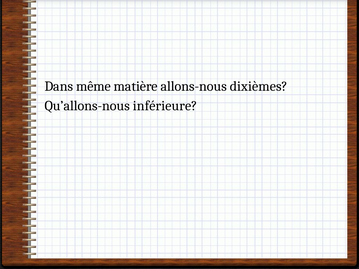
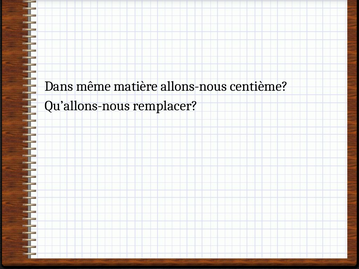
dixièmes: dixièmes -> centième
inférieure: inférieure -> remplacer
